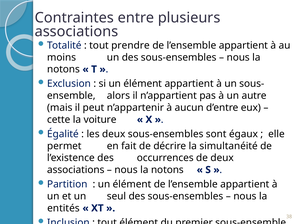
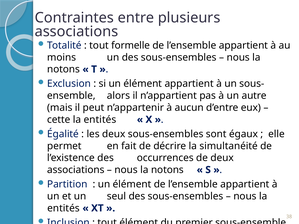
prendre: prendre -> formelle
voiture at (100, 120): voiture -> entités
